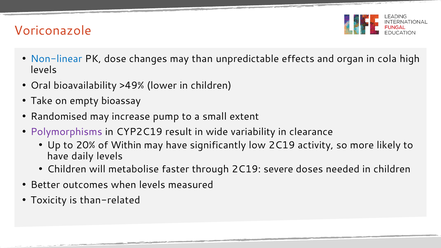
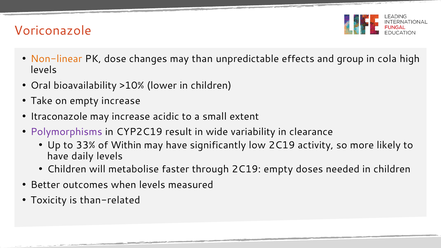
Non-linear colour: blue -> orange
organ: organ -> group
>49%: >49% -> >10%
empty bioassay: bioassay -> increase
Randomised: Randomised -> Itraconazole
pump: pump -> acidic
20%: 20% -> 33%
2C19 severe: severe -> empty
